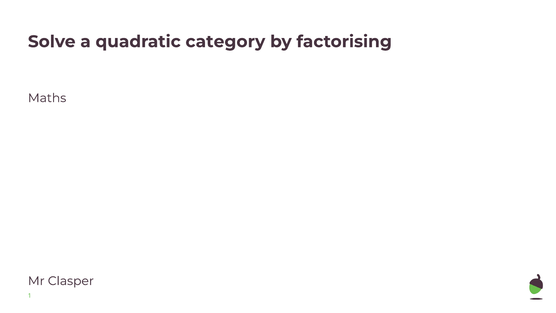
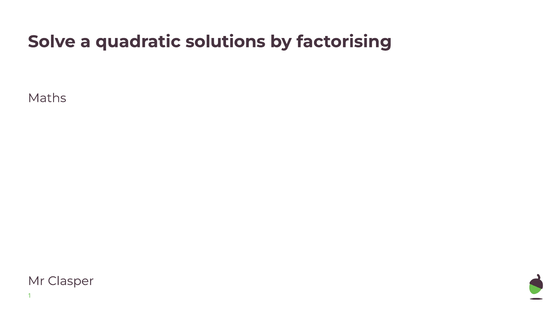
category: category -> solutions
